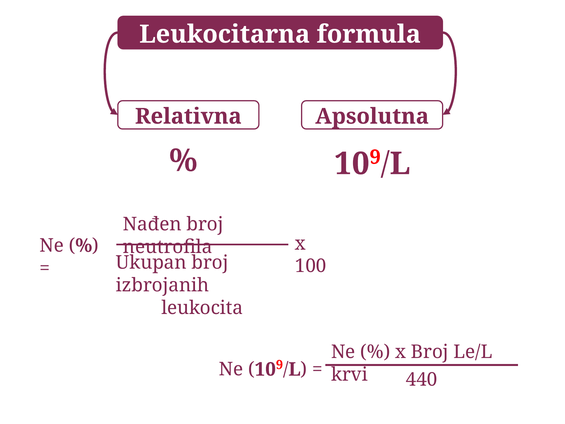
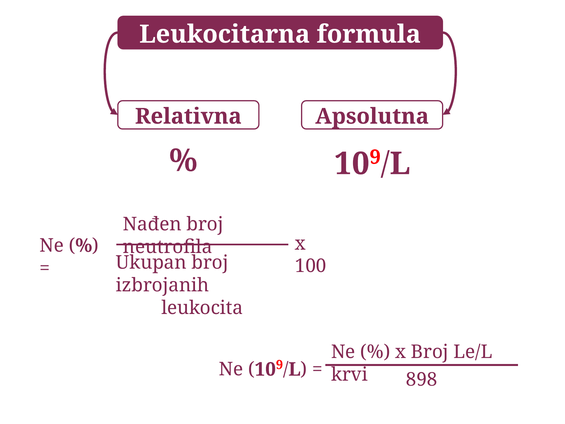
440: 440 -> 898
